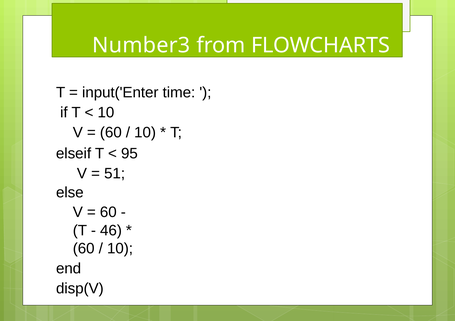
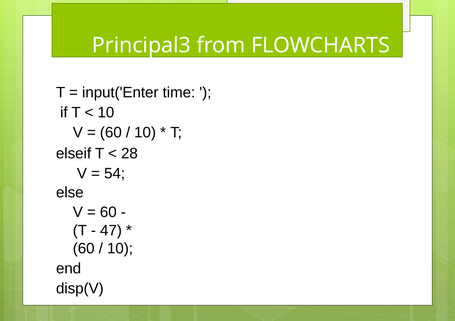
Number3: Number3 -> Principal3
95: 95 -> 28
51: 51 -> 54
46: 46 -> 47
